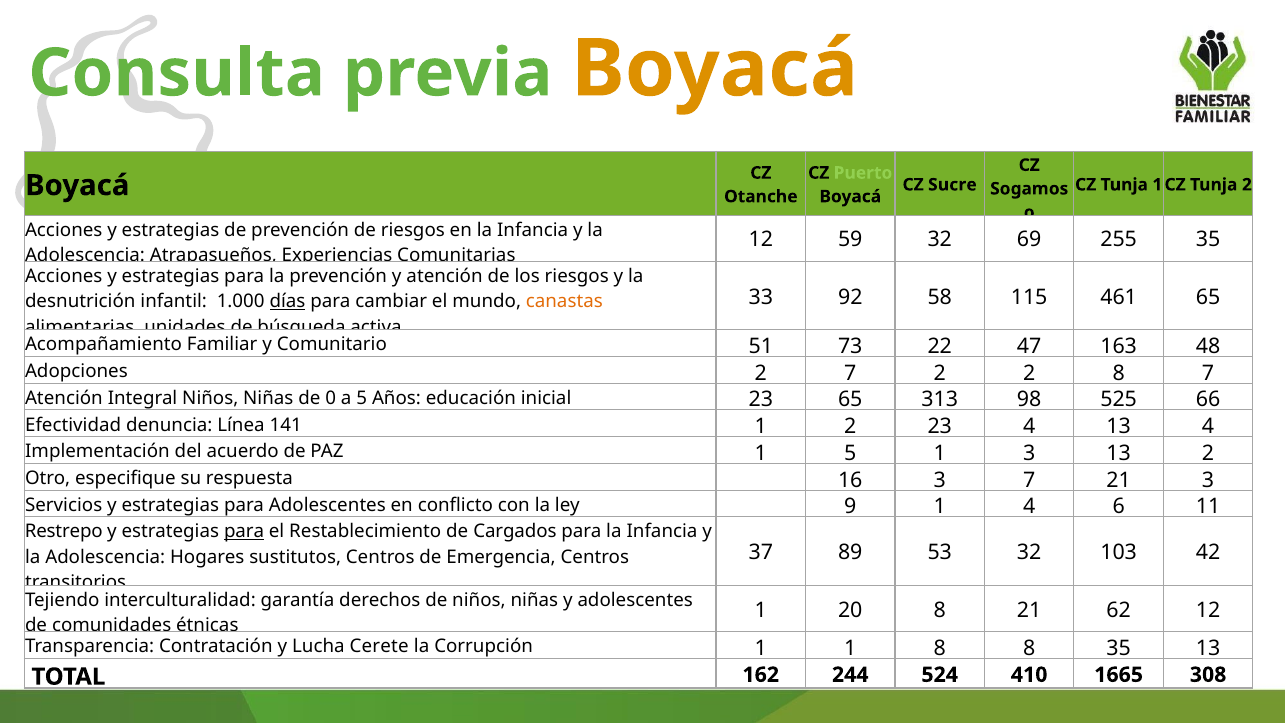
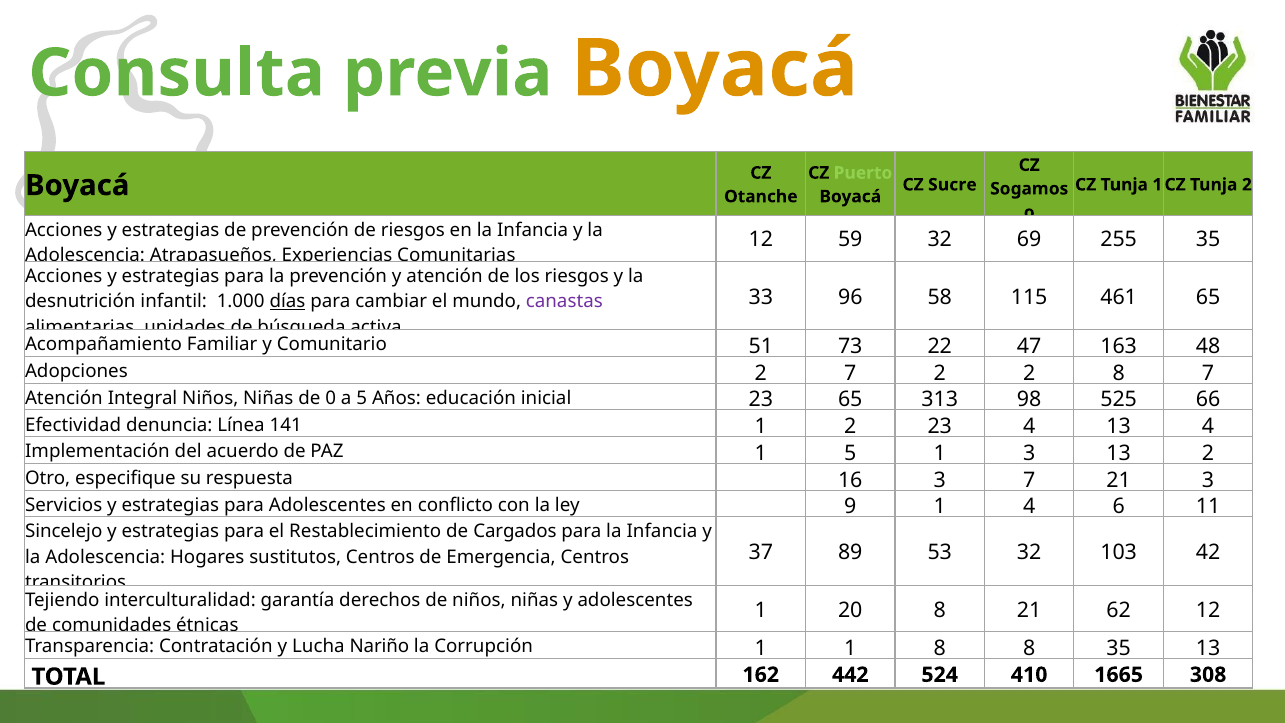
92: 92 -> 96
canastas colour: orange -> purple
Restrepo: Restrepo -> Sincelejo
para at (244, 531) underline: present -> none
Cerete: Cerete -> Nariño
244: 244 -> 442
